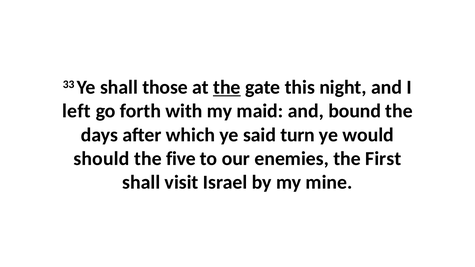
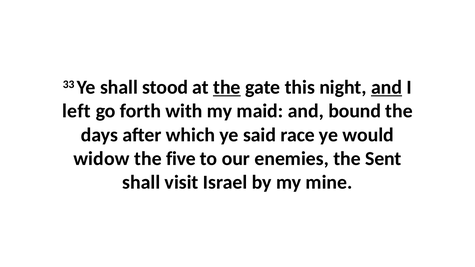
those: those -> stood
and at (387, 87) underline: none -> present
turn: turn -> race
should: should -> widow
First: First -> Sent
